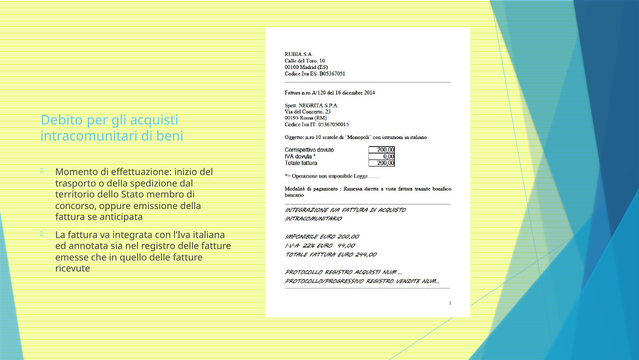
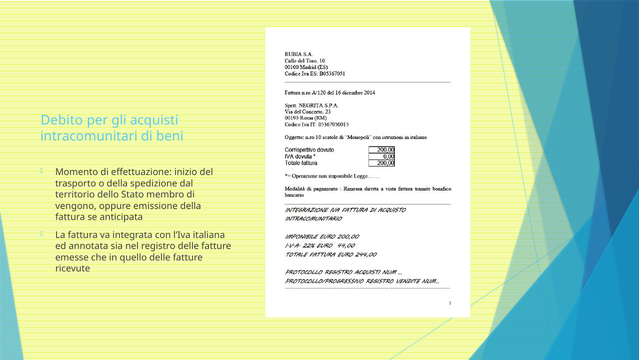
concorso: concorso -> vengono
